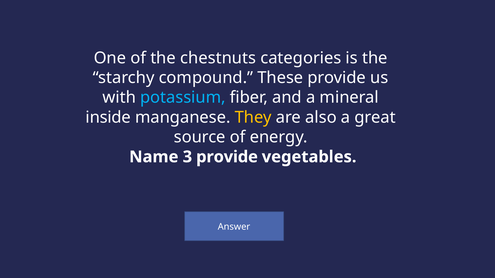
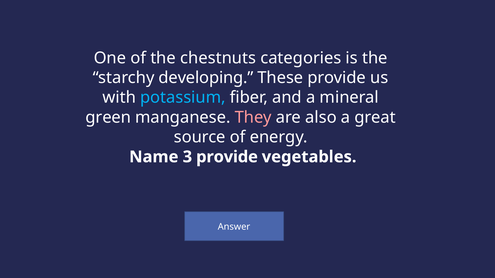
compound: compound -> developing
inside: inside -> green
They colour: yellow -> pink
